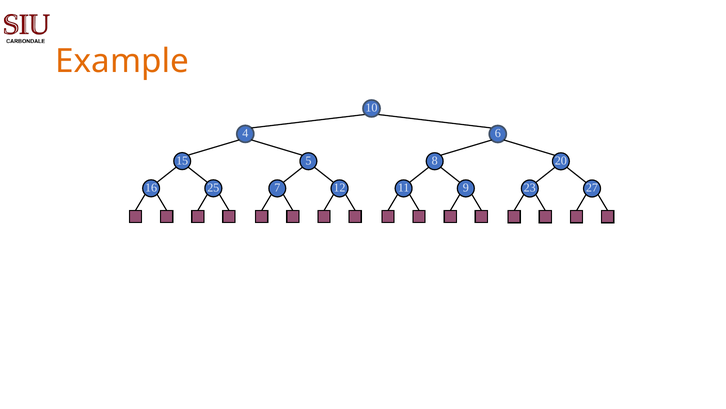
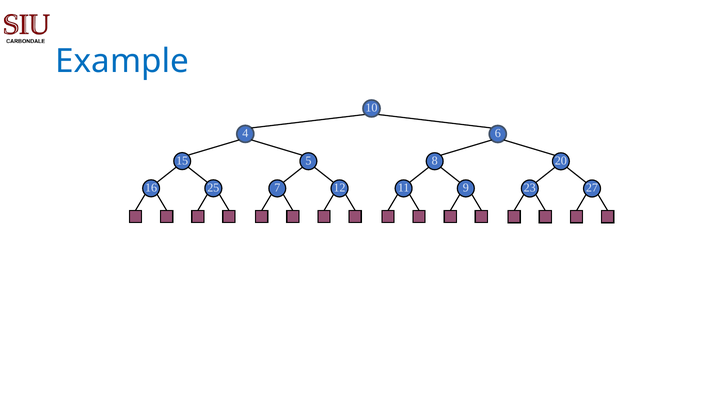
Example colour: orange -> blue
